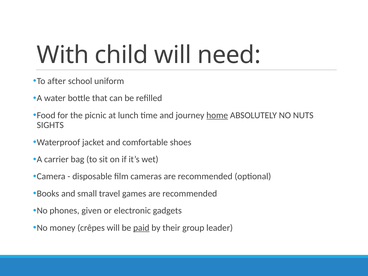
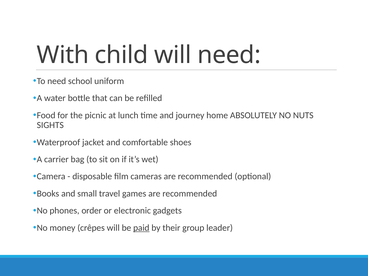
To after: after -> need
home underline: present -> none
given: given -> order
